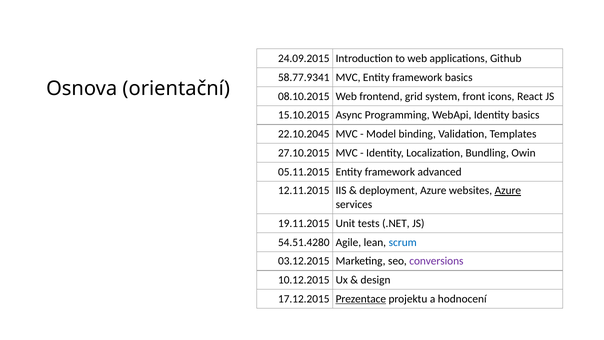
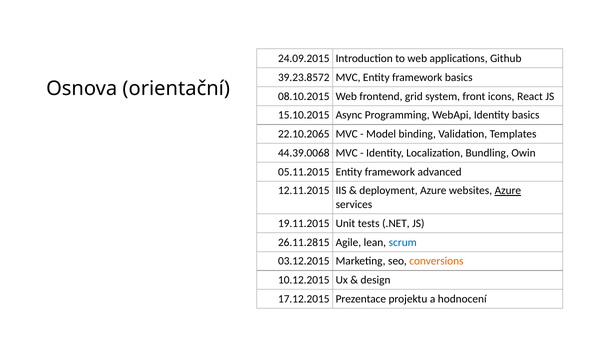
58.77.9341: 58.77.9341 -> 39.23.8572
22.10.2045: 22.10.2045 -> 22.10.2065
27.10.2015: 27.10.2015 -> 44.39.0068
54.51.4280: 54.51.4280 -> 26.11.2815
conversions colour: purple -> orange
Prezentace underline: present -> none
